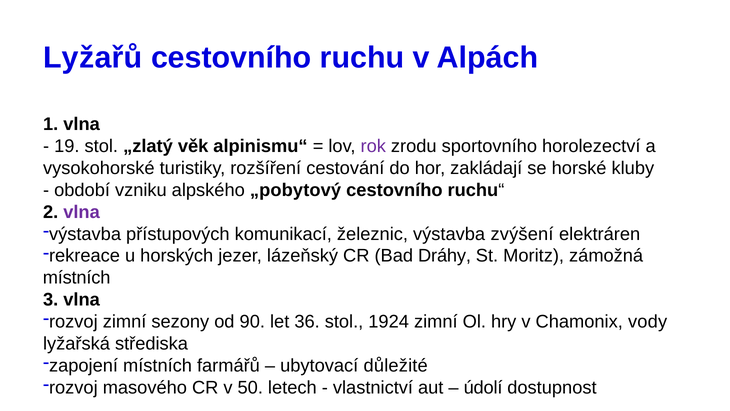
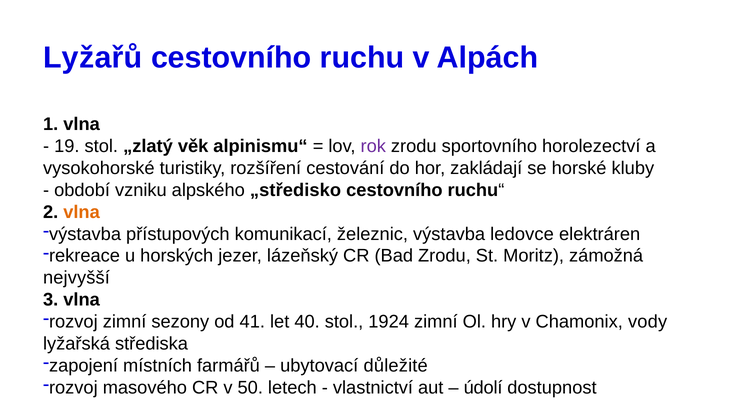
„pobytový: „pobytový -> „středisko
vlna at (82, 212) colour: purple -> orange
zvýšení: zvýšení -> ledovce
Bad Dráhy: Dráhy -> Zrodu
místních at (77, 278): místních -> nejvyšší
90: 90 -> 41
36: 36 -> 40
